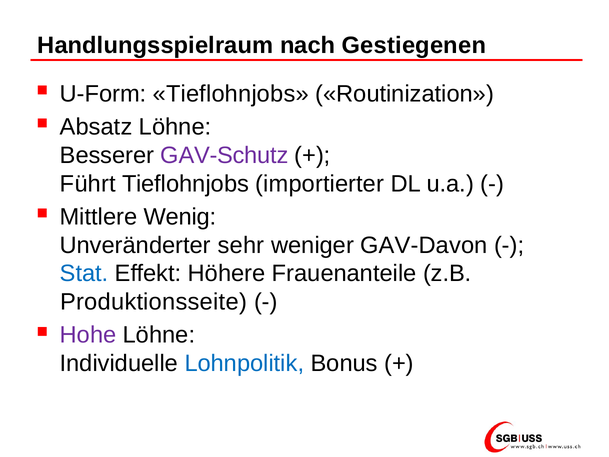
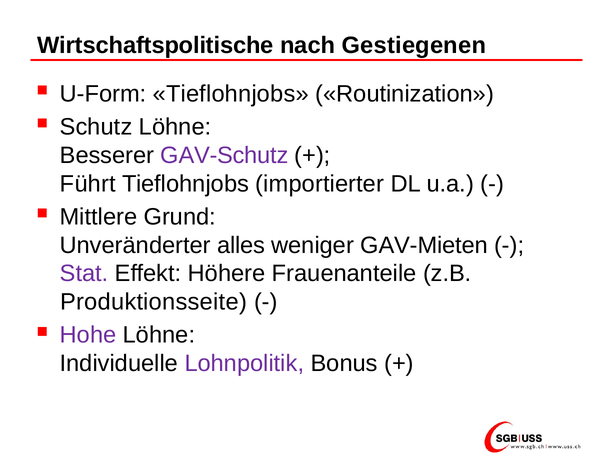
Handlungsspielraum: Handlungsspielraum -> Wirtschaftspolitische
Absatz: Absatz -> Schutz
Wenig: Wenig -> Grund
sehr: sehr -> alles
GAV-Davon: GAV-Davon -> GAV-Mieten
Stat colour: blue -> purple
Lohnpolitik colour: blue -> purple
